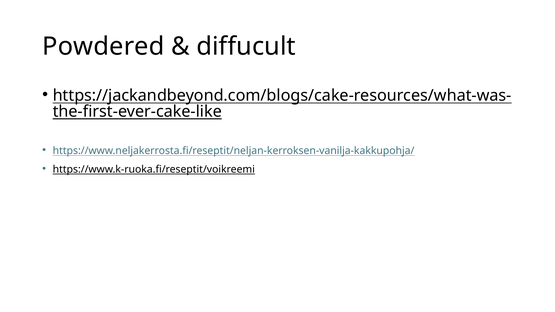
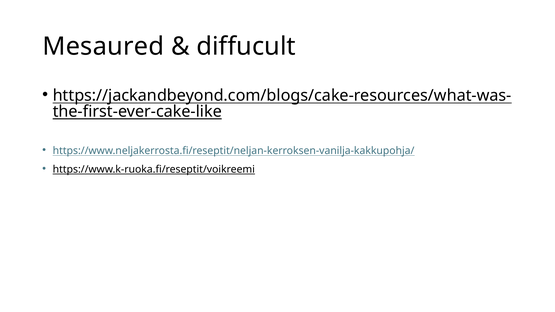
Powdered: Powdered -> Mesaured
